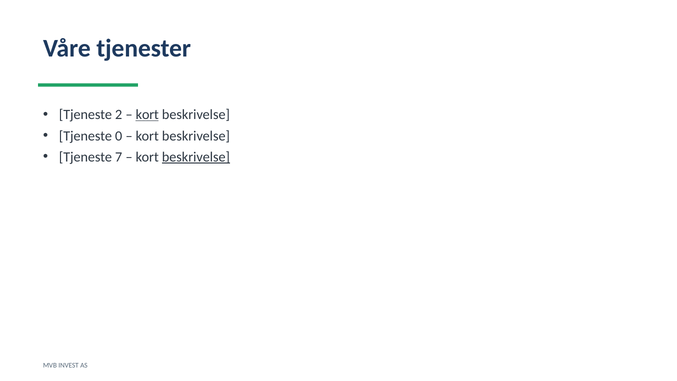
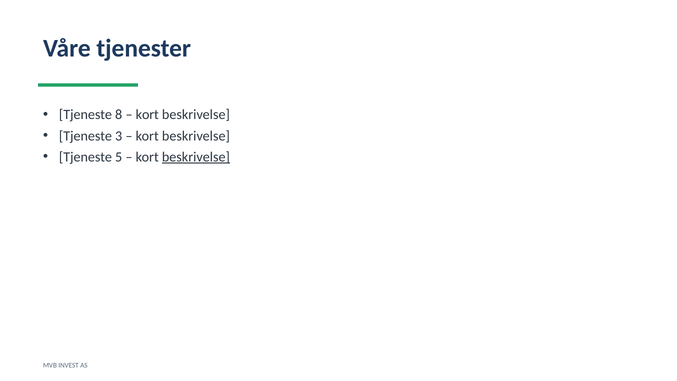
2: 2 -> 8
kort at (147, 115) underline: present -> none
0: 0 -> 3
7: 7 -> 5
